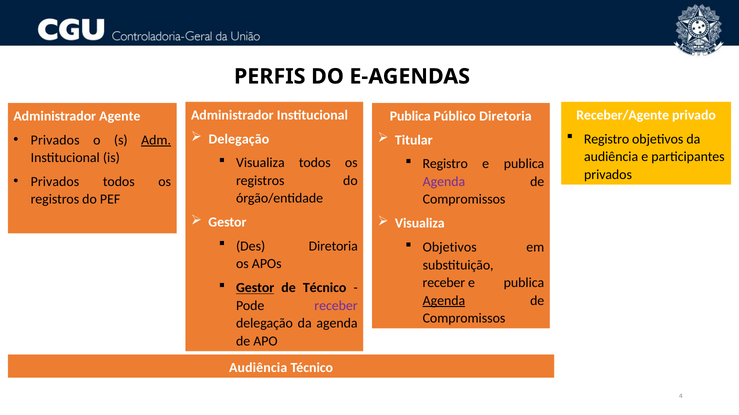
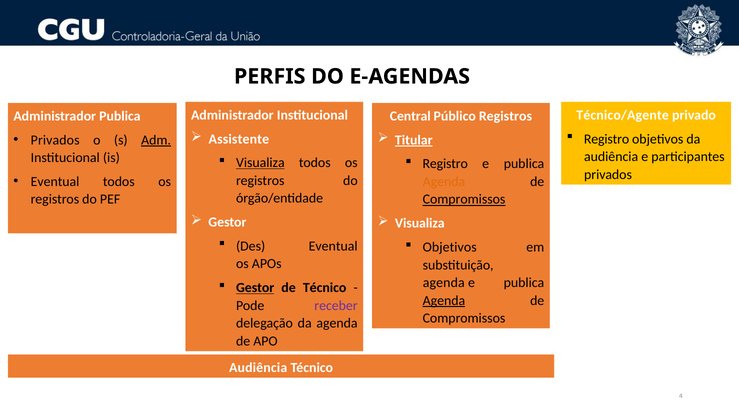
Receber/Agente: Receber/Agente -> Técnico/Agente
Administrador Agente: Agente -> Publica
Publica at (410, 116): Publica -> Central
Público Diretoria: Diretoria -> Registros
Delegação at (239, 139): Delegação -> Assistente
Titular underline: none -> present
Visualiza at (260, 163) underline: none -> present
Privados at (55, 182): Privados -> Eventual
Agenda at (444, 182) colour: purple -> orange
Compromissos at (464, 200) underline: none -> present
Des Diretoria: Diretoria -> Eventual
receber at (444, 283): receber -> agenda
